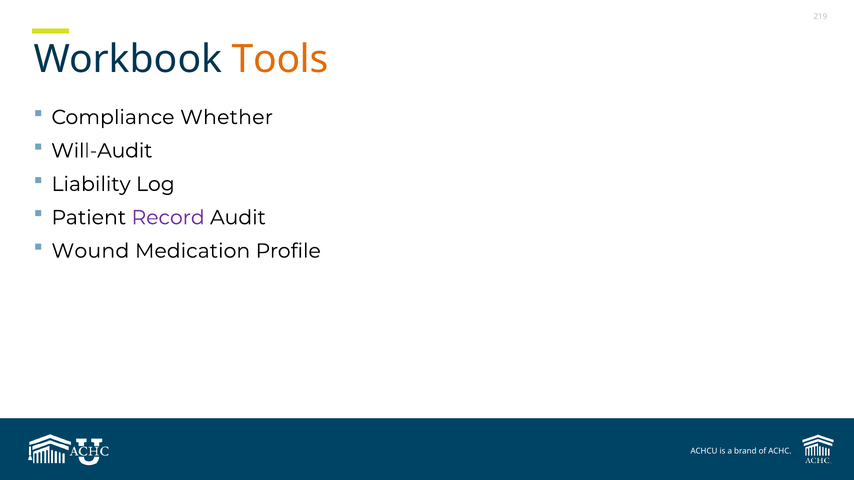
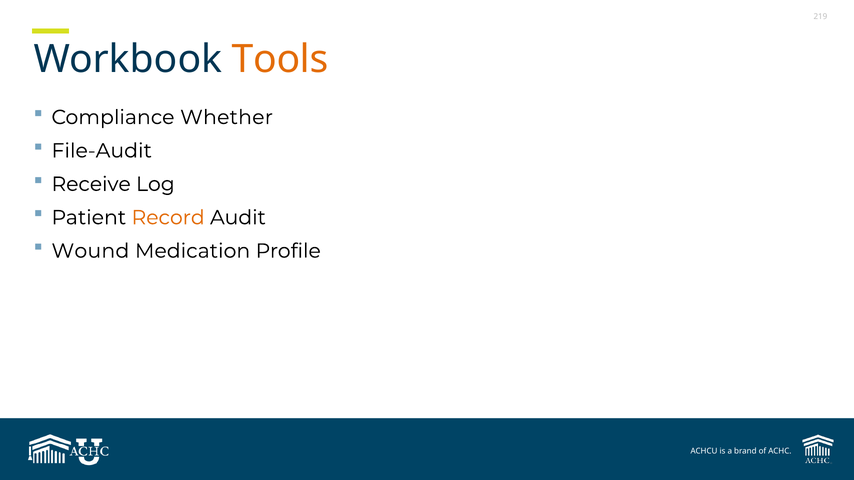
Will-Audit: Will-Audit -> File-Audit
Liability: Liability -> Receive
Record colour: purple -> orange
